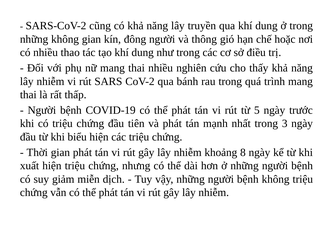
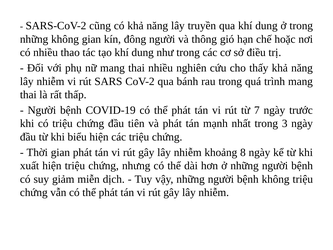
5: 5 -> 7
